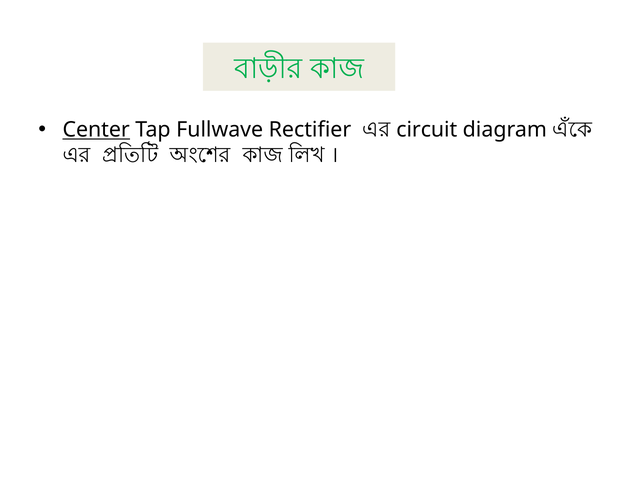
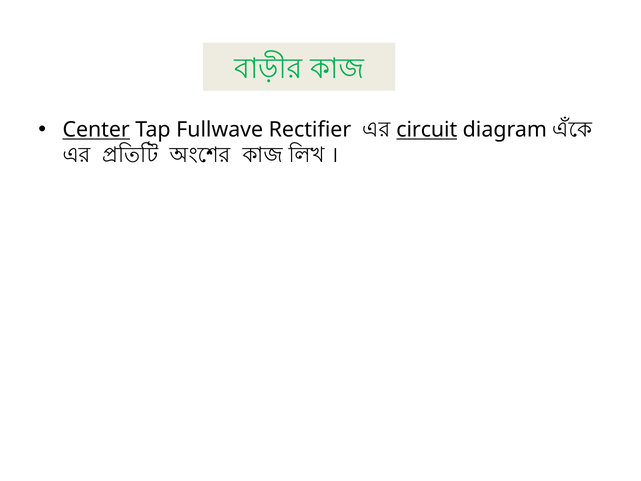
circuit underline: none -> present
